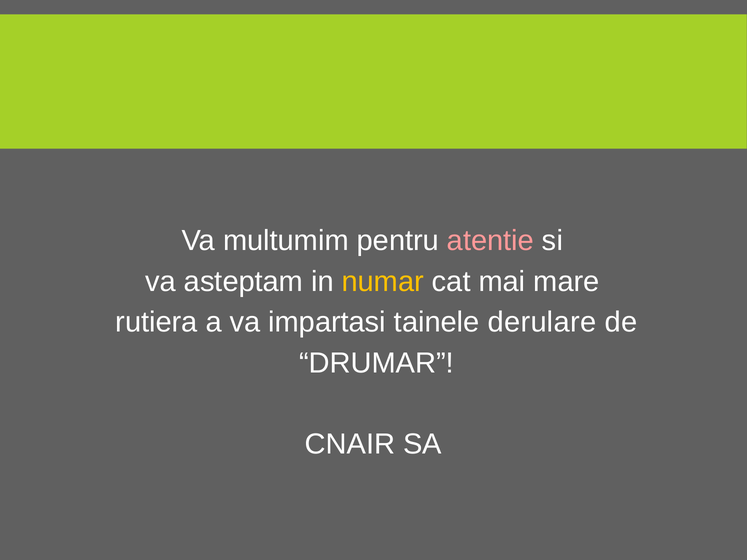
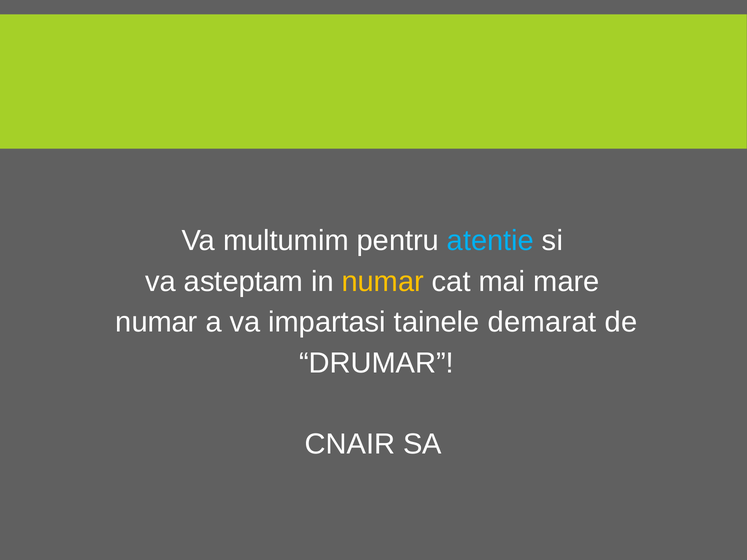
atentie colour: pink -> light blue
rutiera at (157, 322): rutiera -> numar
derulare: derulare -> demarat
